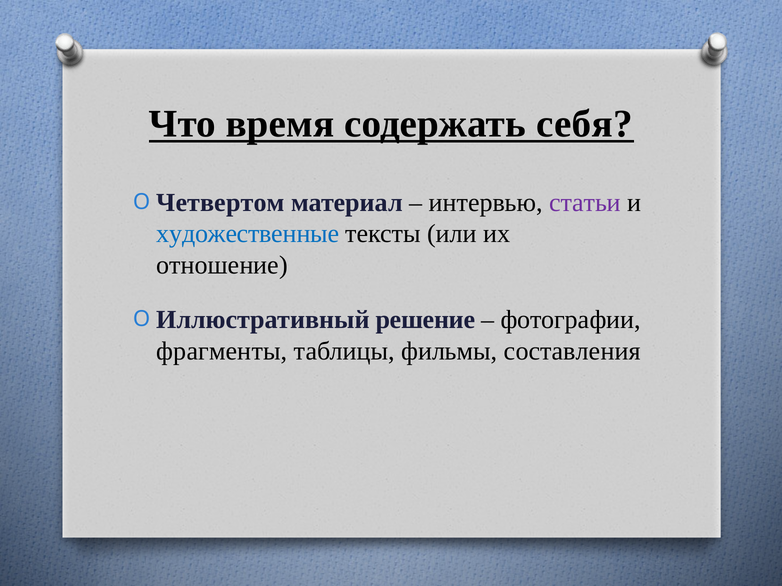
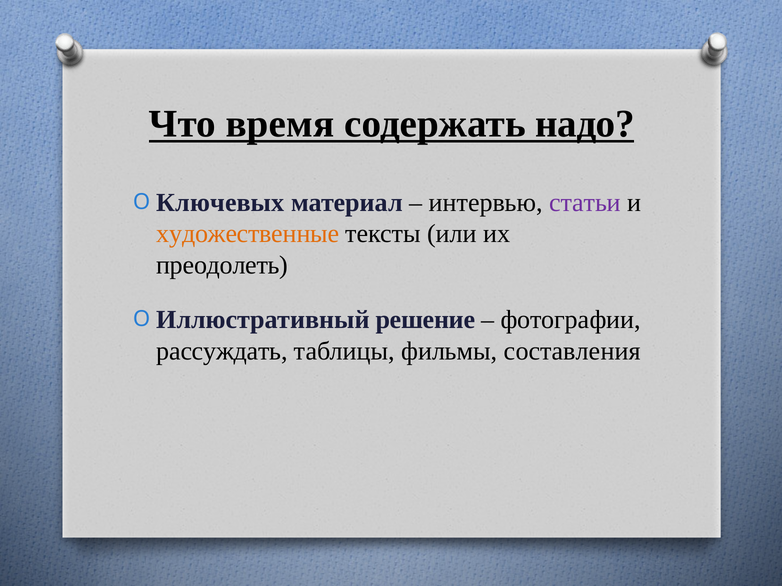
себя: себя -> надо
Четвертом: Четвертом -> Ключевых
художественные colour: blue -> orange
отношение: отношение -> преодолеть
фрагменты: фрагменты -> рассуждать
